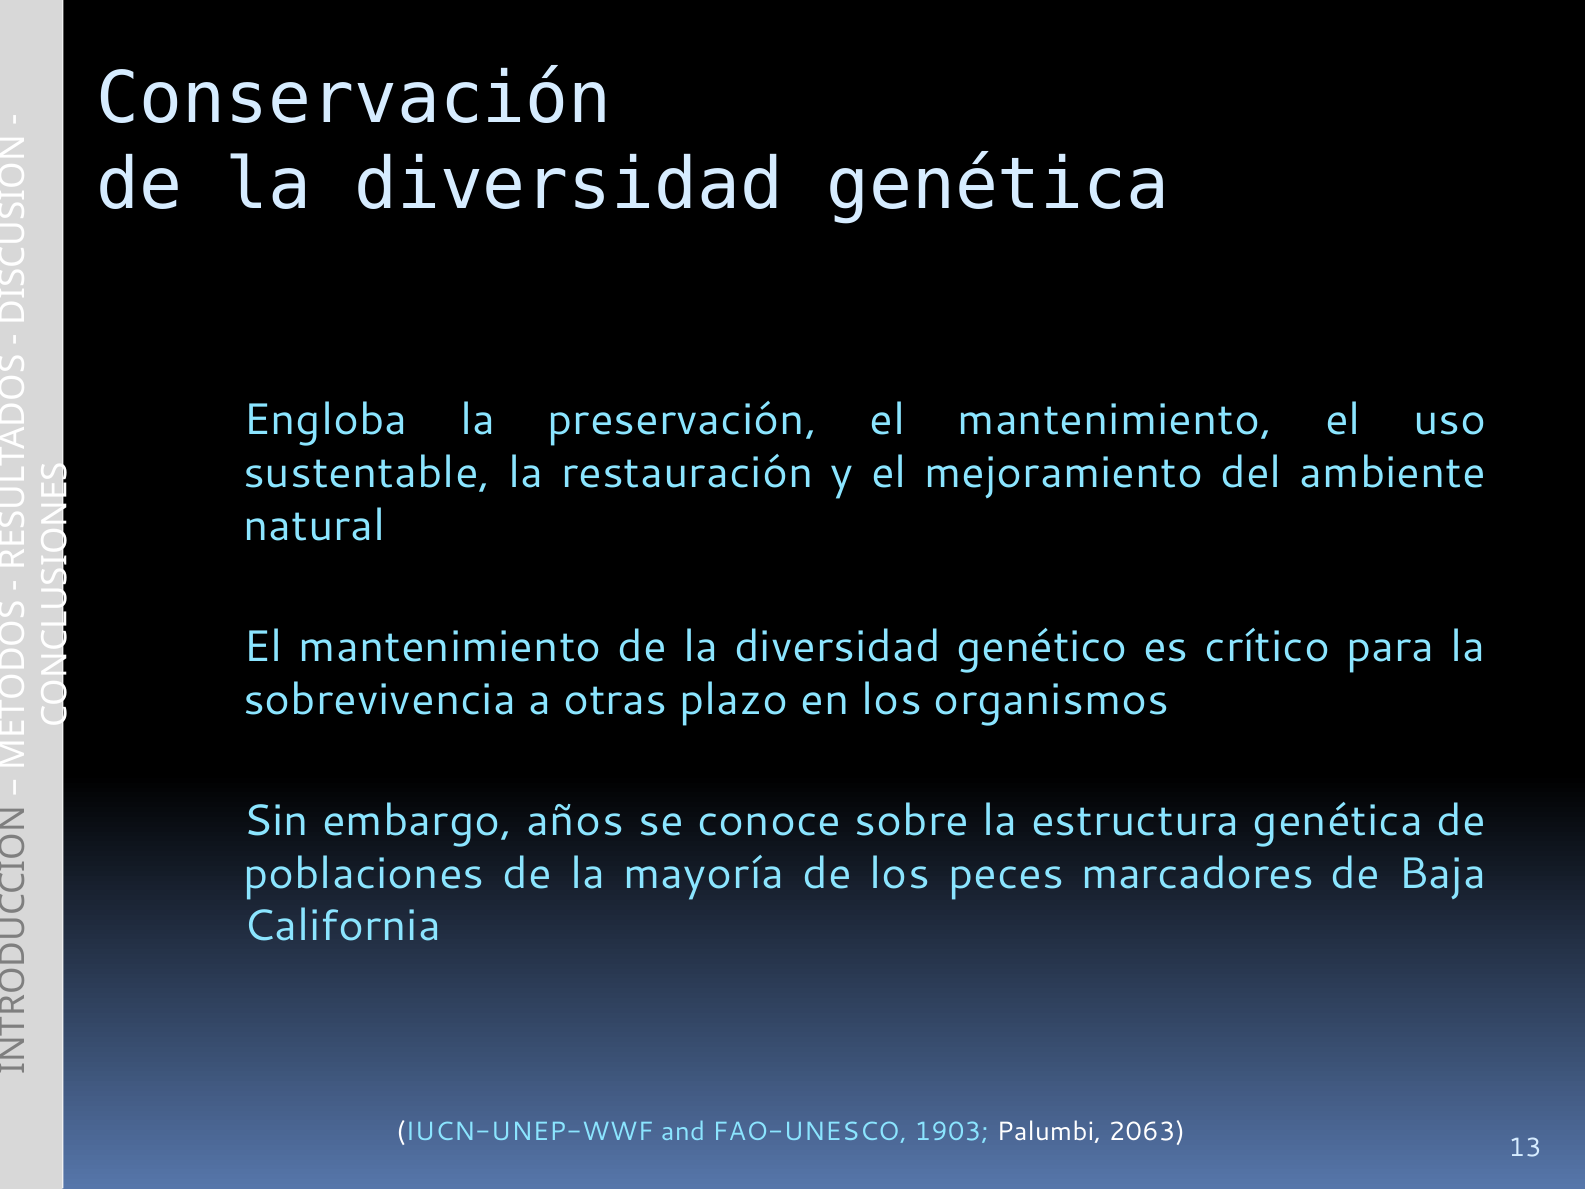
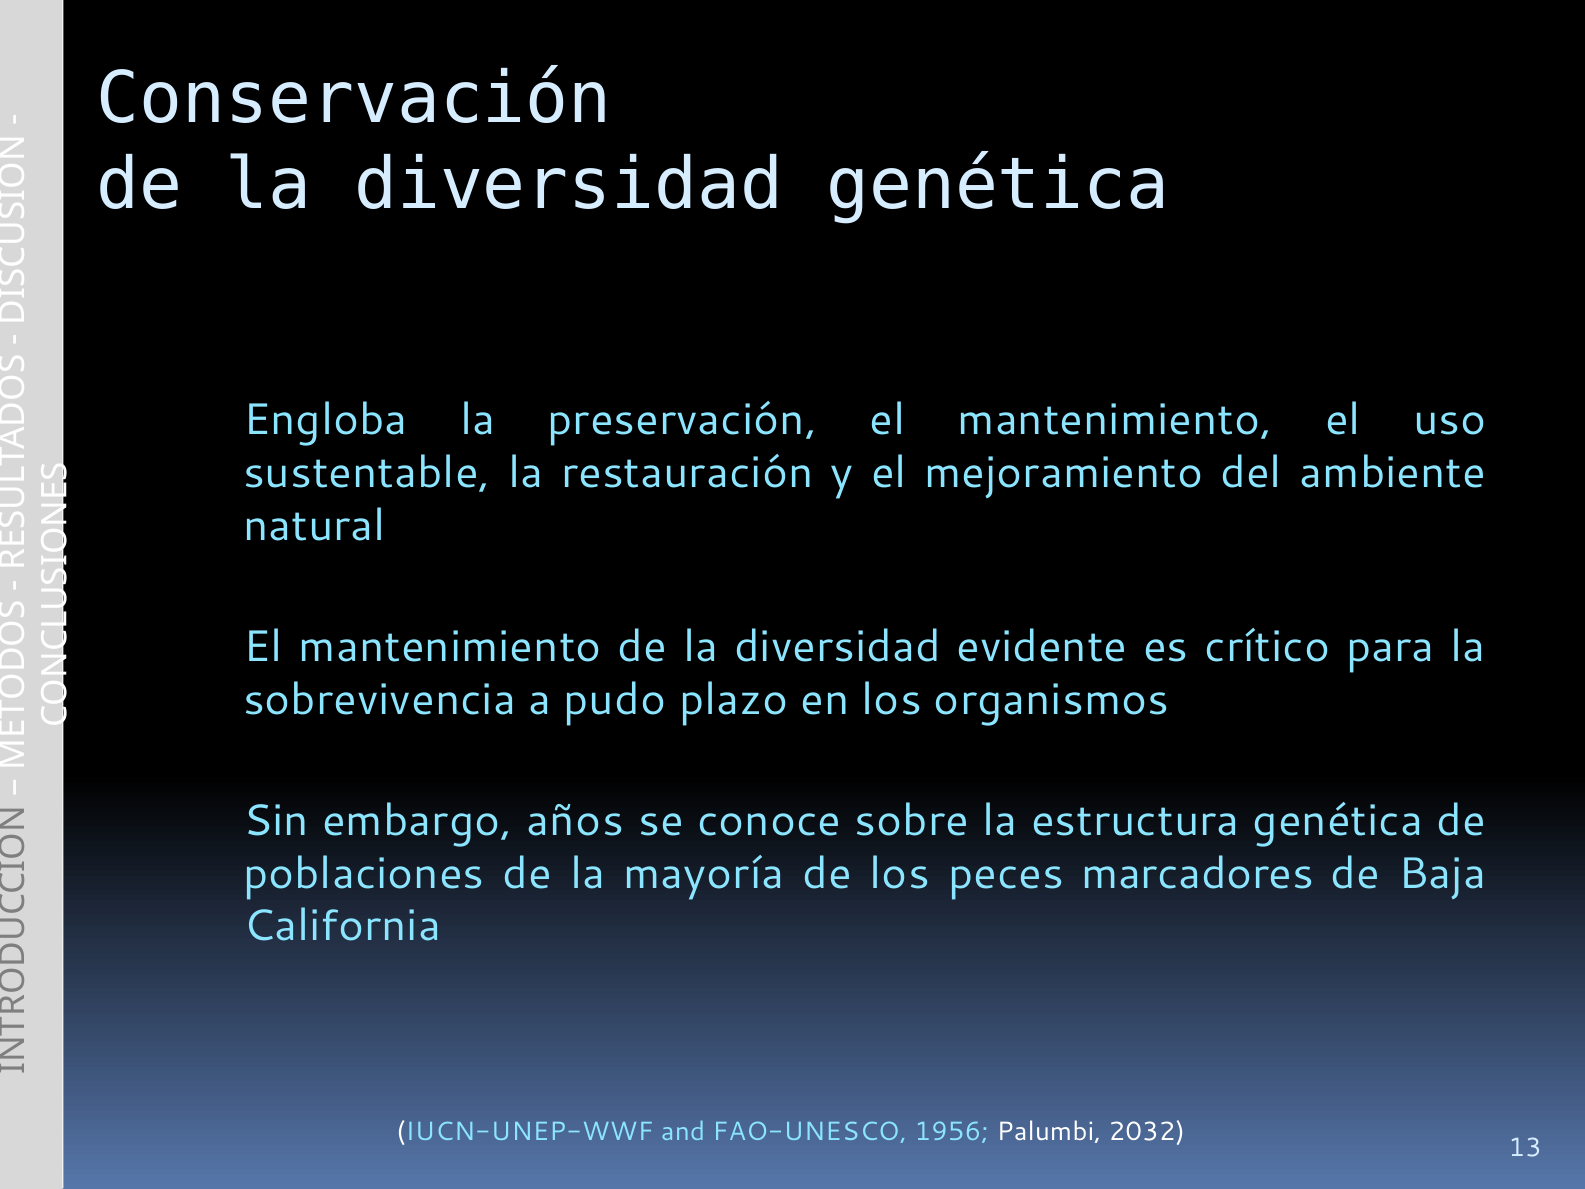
genético: genético -> evidente
otras: otras -> pudo
1903: 1903 -> 1956
2063: 2063 -> 2032
